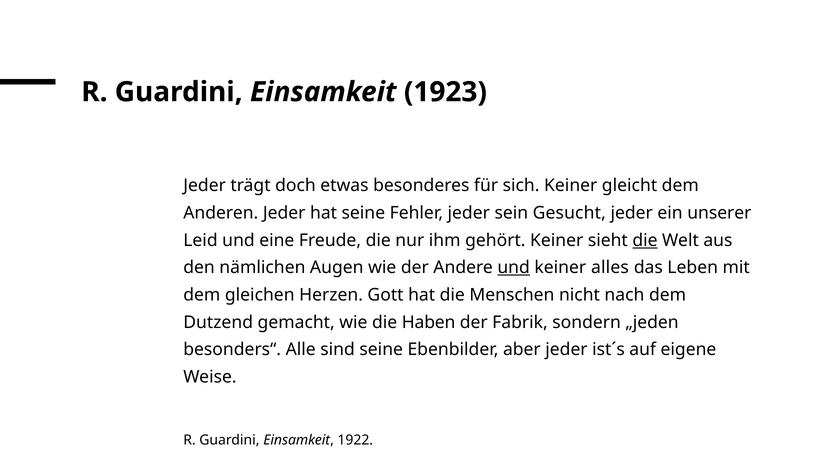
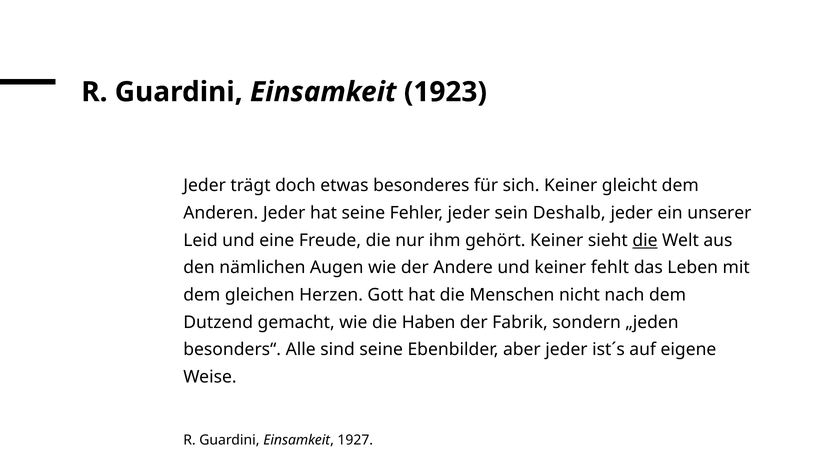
Gesucht: Gesucht -> Deshalb
und at (514, 267) underline: present -> none
alles: alles -> fehlt
1922: 1922 -> 1927
